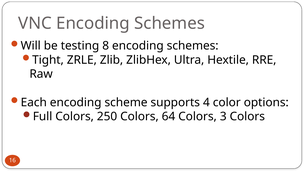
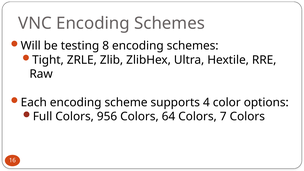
250: 250 -> 956
3: 3 -> 7
